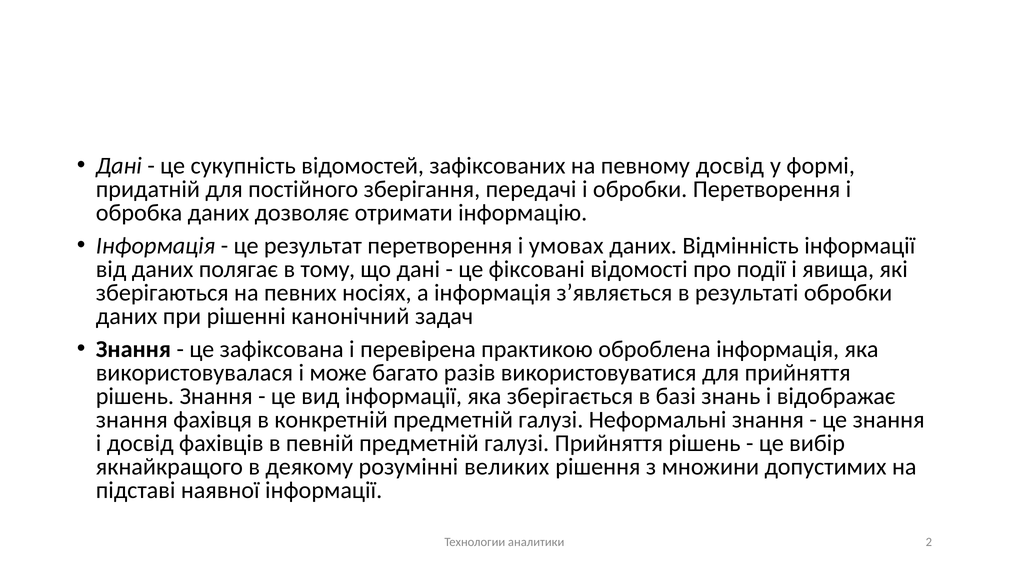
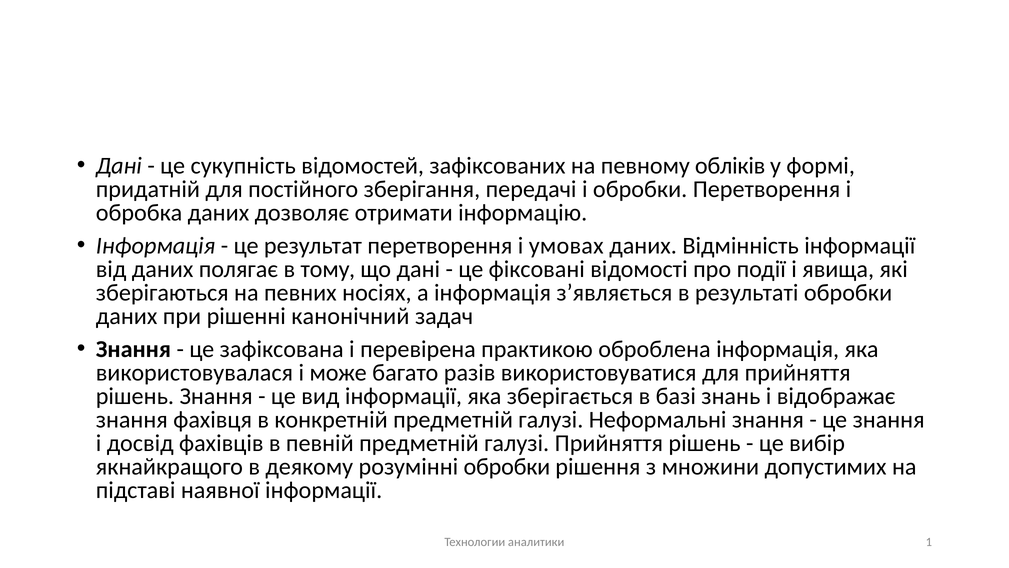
певному досвід: досвід -> обліків
розумінні великих: великих -> обробки
2: 2 -> 1
